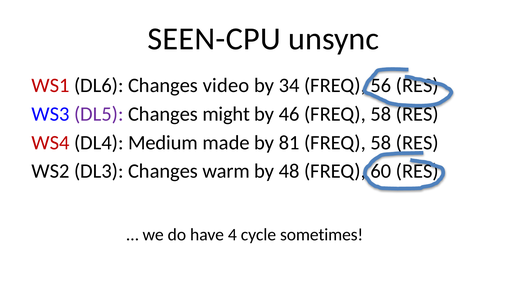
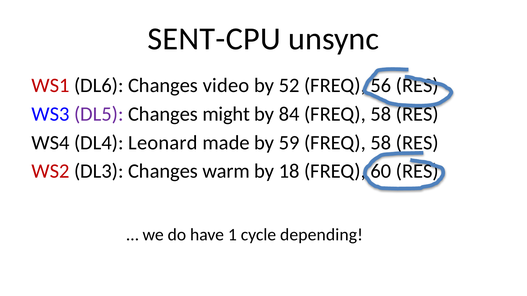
SEEN-CPU: SEEN-CPU -> SENT-CPU
34: 34 -> 52
46: 46 -> 84
WS4 colour: red -> black
Medium: Medium -> Leonard
81: 81 -> 59
WS2 colour: black -> red
48: 48 -> 18
4: 4 -> 1
sometimes: sometimes -> depending
